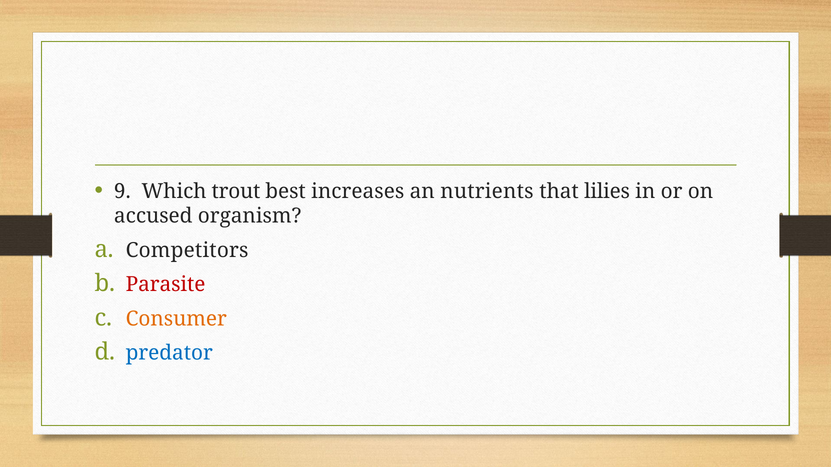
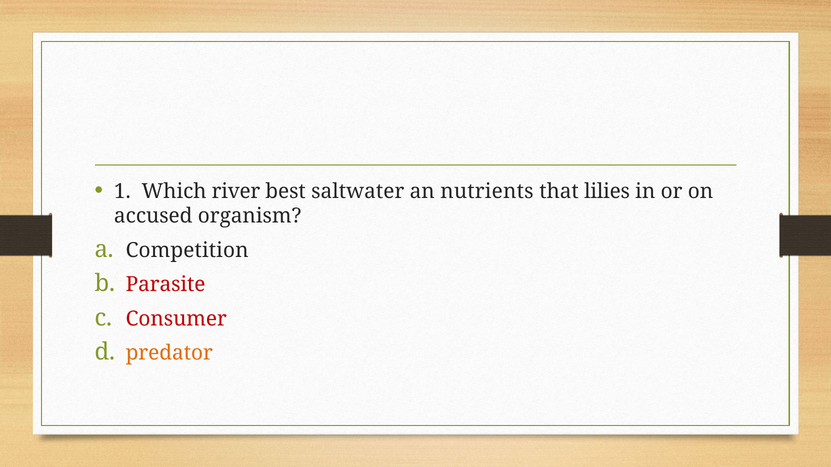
9: 9 -> 1
trout: trout -> river
increases: increases -> saltwater
Competitors: Competitors -> Competition
Consumer colour: orange -> red
predator colour: blue -> orange
